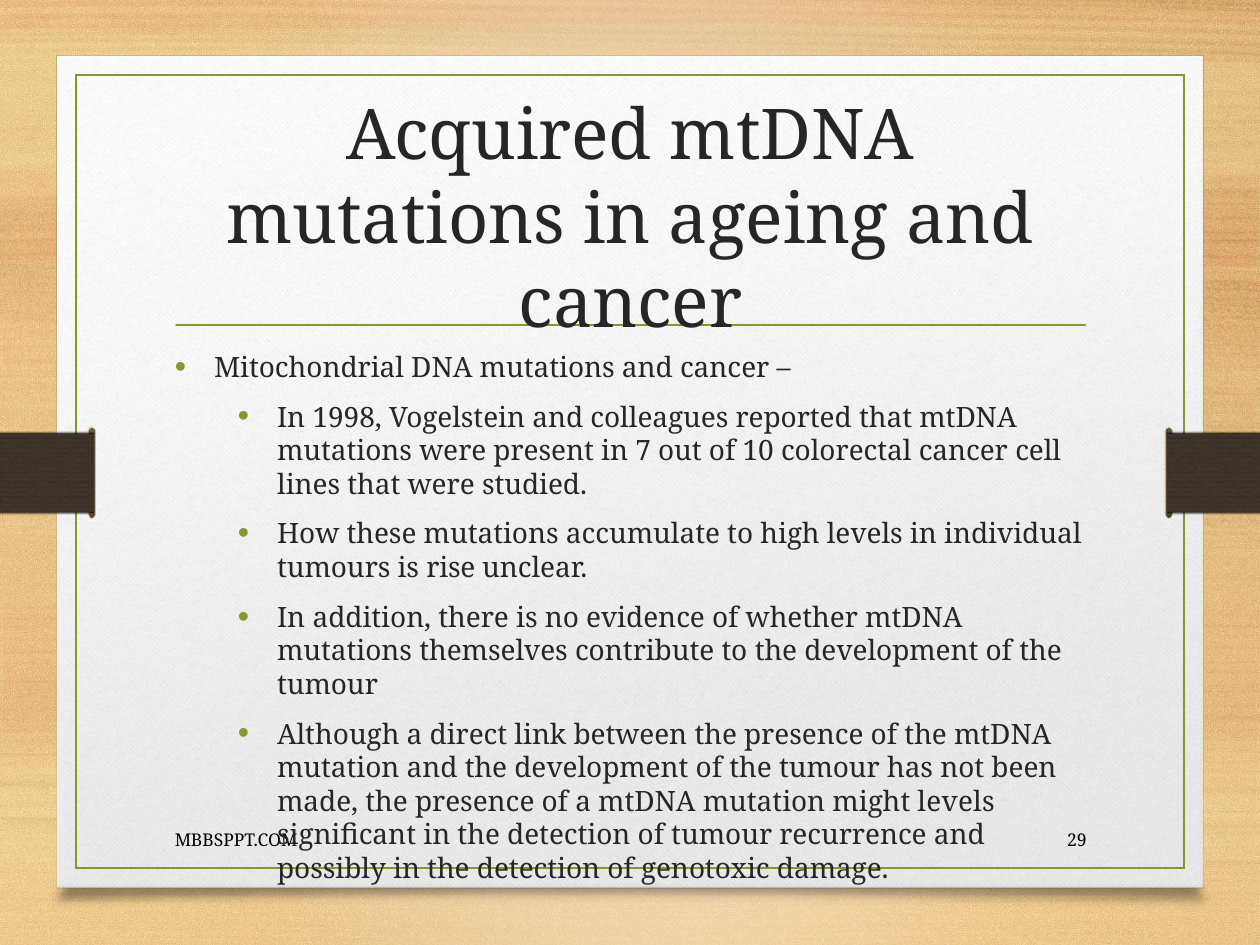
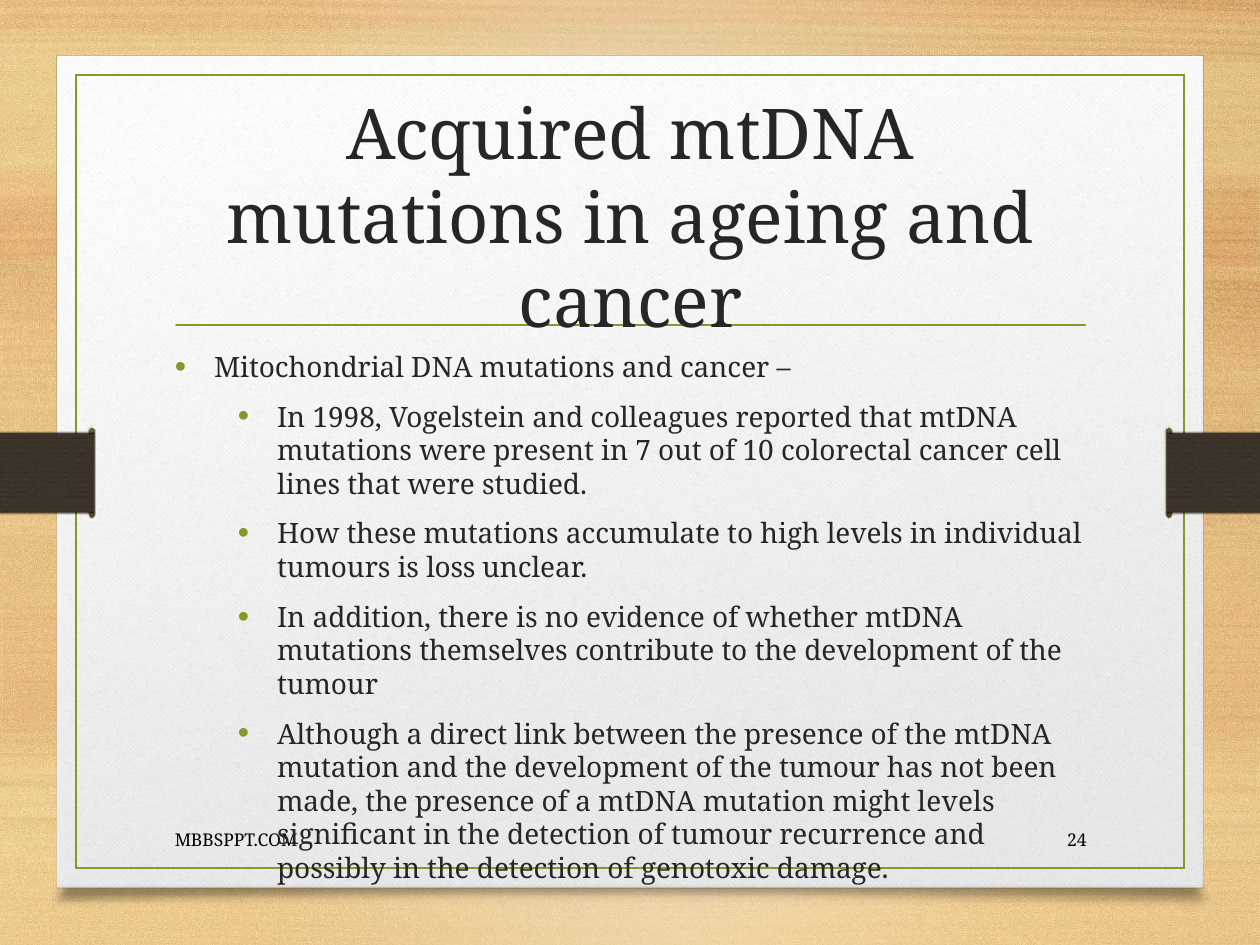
rise: rise -> loss
29: 29 -> 24
